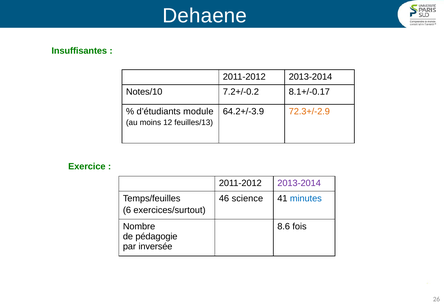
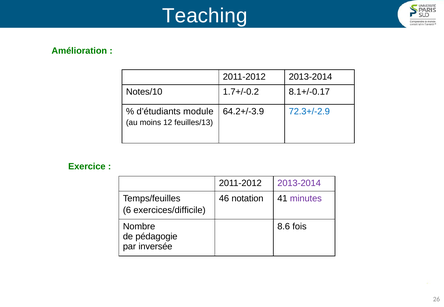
Dehaene: Dehaene -> Teaching
Insuffisantes: Insuffisantes -> Amélioration
7.2+/-0.2: 7.2+/-0.2 -> 1.7+/-0.2
72.3+/-2.9 colour: orange -> blue
science: science -> notation
minutes colour: blue -> purple
exercices/surtout: exercices/surtout -> exercices/difficile
